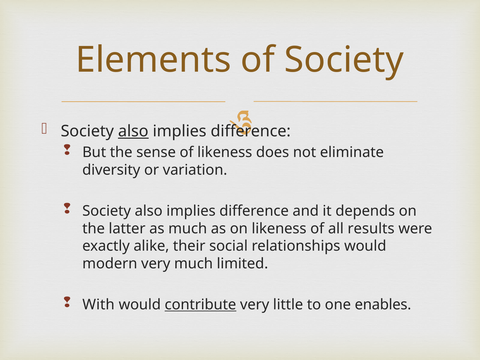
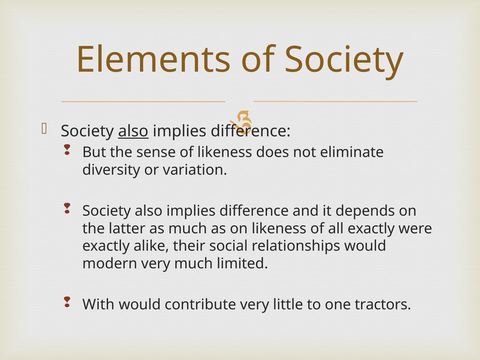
all results: results -> exactly
contribute underline: present -> none
enables: enables -> tractors
